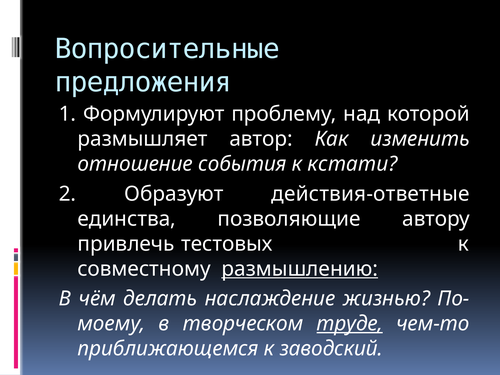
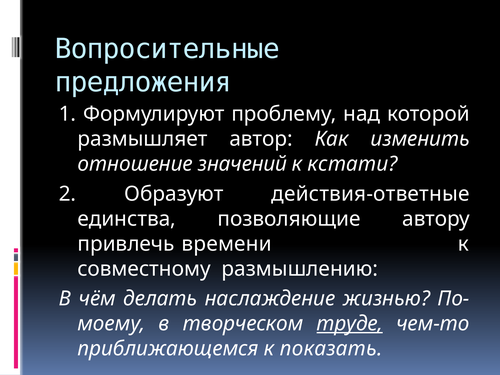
события: события -> значений
тестовых: тестовых -> времени
размышлению underline: present -> none
заводский: заводский -> показать
